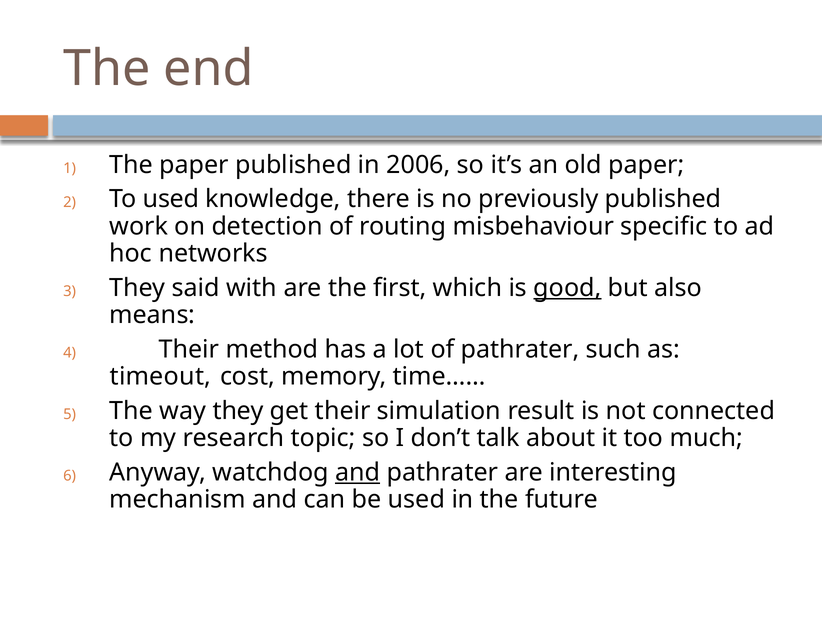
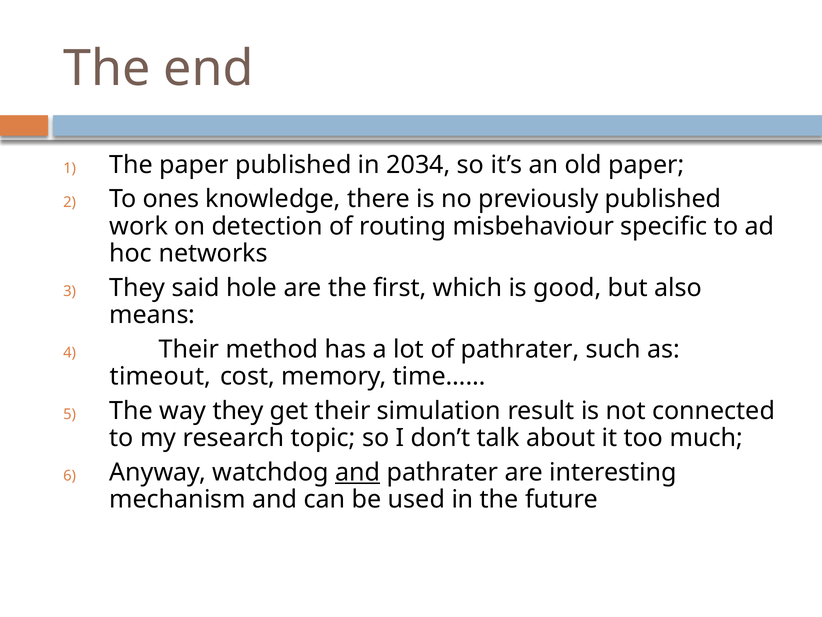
2006: 2006 -> 2034
To used: used -> ones
with: with -> hole
good underline: present -> none
